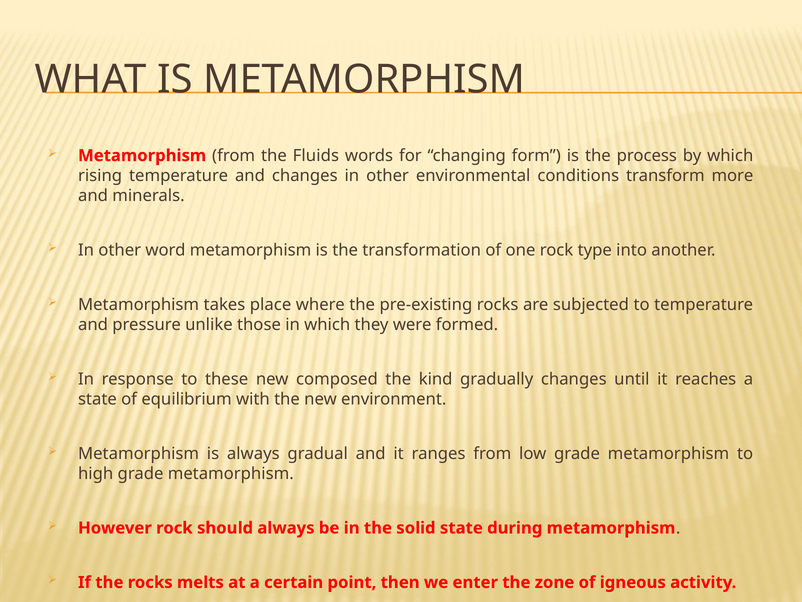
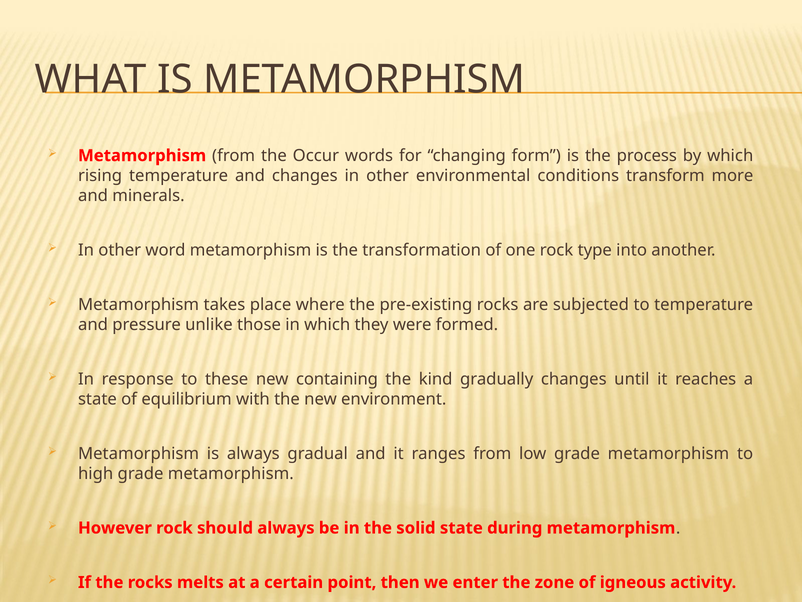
Fluids: Fluids -> Occur
composed: composed -> containing
